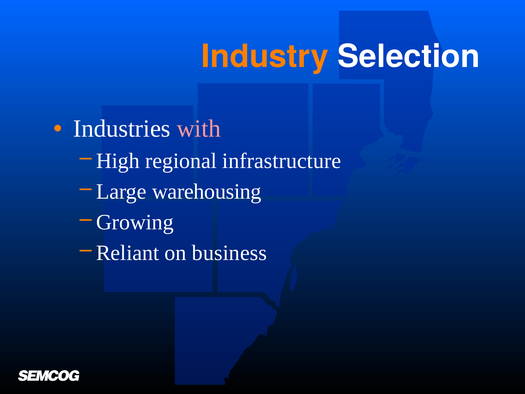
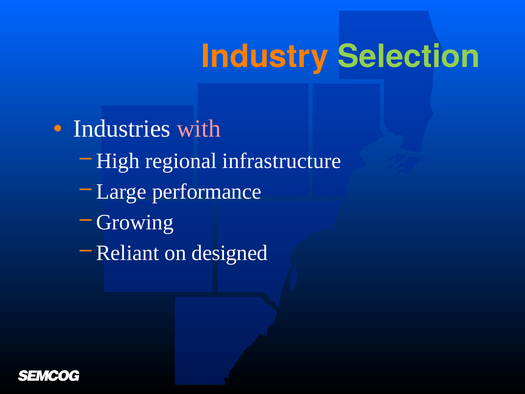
Selection colour: white -> light green
warehousing: warehousing -> performance
business: business -> designed
